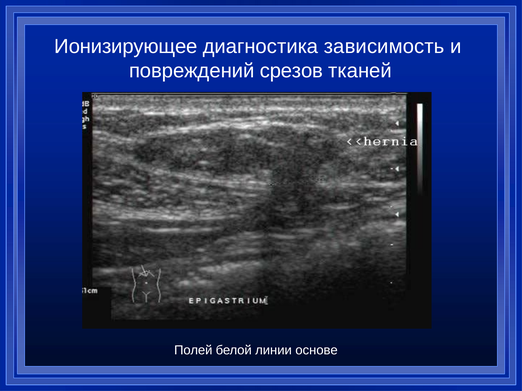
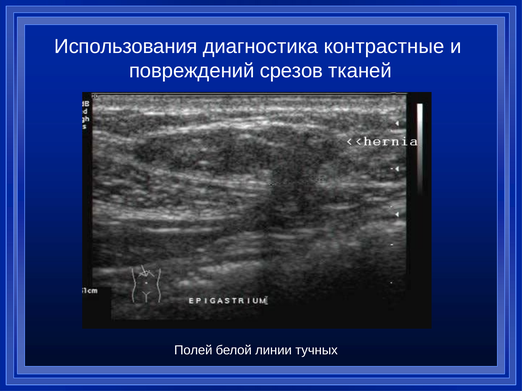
Ионизирующее: Ионизирующее -> Использования
зависимость: зависимость -> контрастные
основе: основе -> тучных
